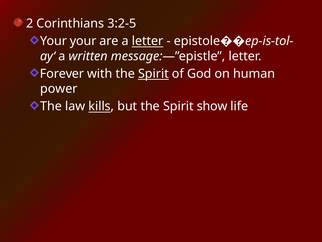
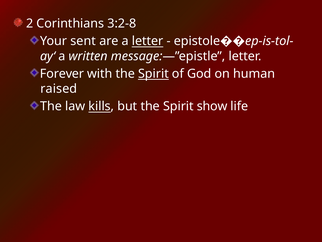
3:2-5: 3:2-5 -> 3:2-8
Your your: your -> sent
power: power -> raised
